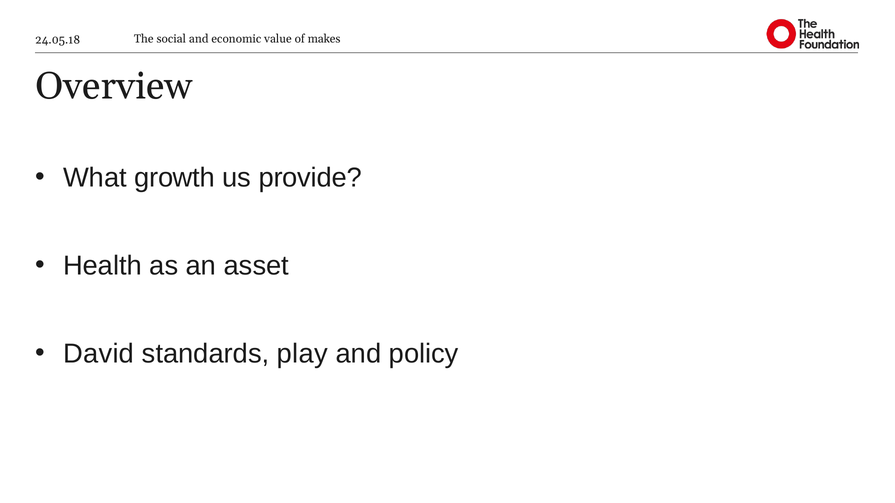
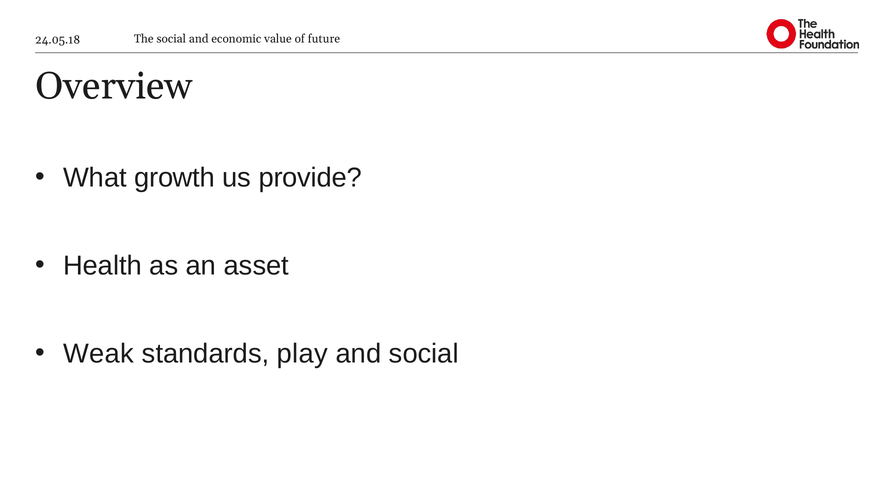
makes: makes -> future
David: David -> Weak
and policy: policy -> social
